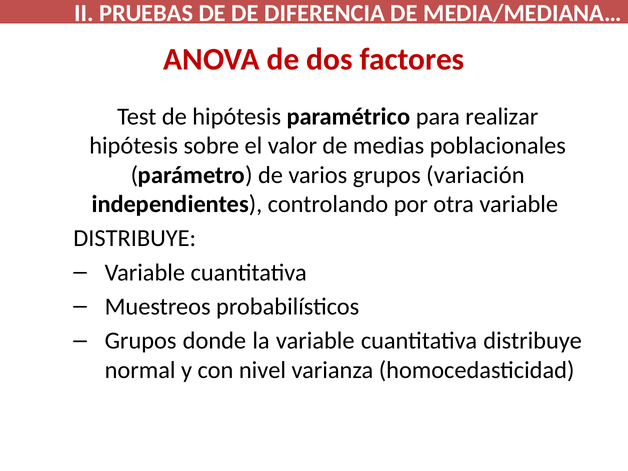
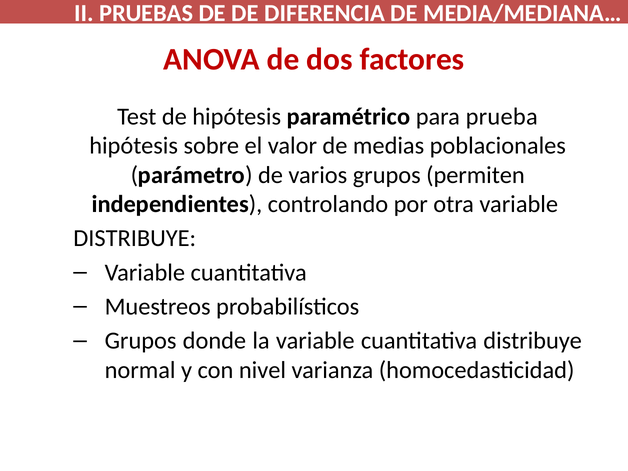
realizar: realizar -> prueba
variación: variación -> permiten
